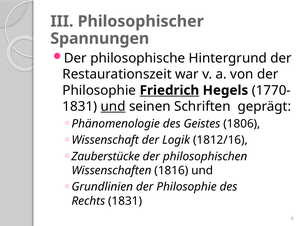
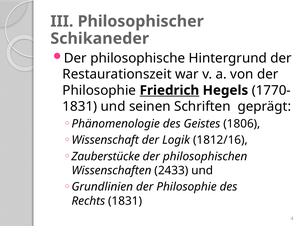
Spannungen: Spannungen -> Schikaneder
und at (113, 107) underline: present -> none
1816: 1816 -> 2433
